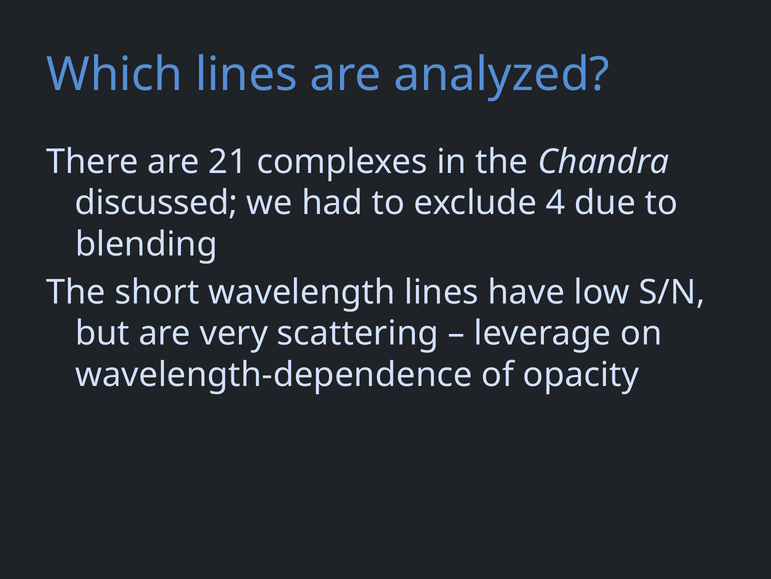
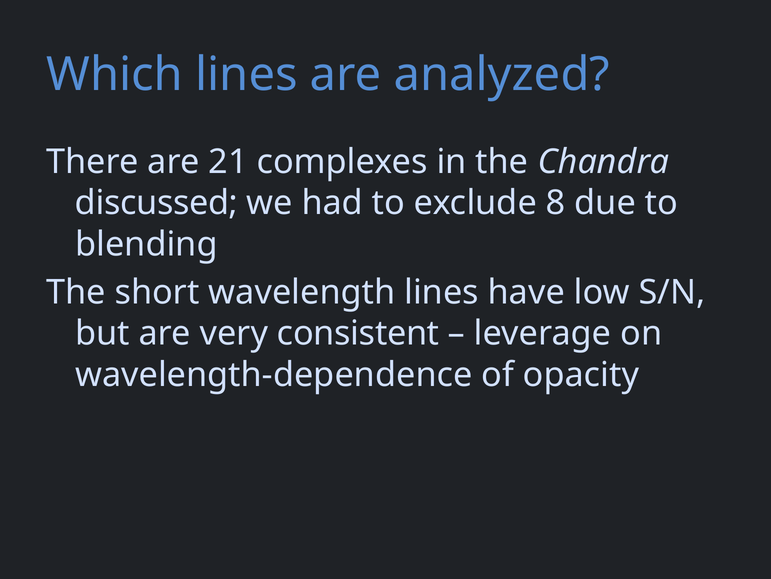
4: 4 -> 8
scattering: scattering -> consistent
